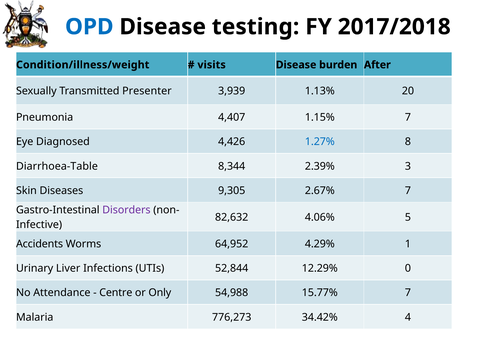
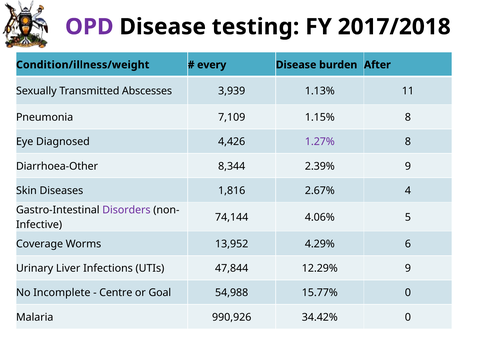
OPD colour: blue -> purple
visits: visits -> every
Presenter: Presenter -> Abscesses
20: 20 -> 11
4,407: 4,407 -> 7,109
1.15% 7: 7 -> 8
1.27% colour: blue -> purple
Diarrhoea-Table: Diarrhoea-Table -> Diarrhoea-Other
2.39% 3: 3 -> 9
9,305: 9,305 -> 1,816
2.67% 7: 7 -> 4
82,632: 82,632 -> 74,144
Accidents: Accidents -> Coverage
64,952: 64,952 -> 13,952
1: 1 -> 6
52,844: 52,844 -> 47,844
12.29% 0: 0 -> 9
Attendance: Attendance -> Incomplete
Only: Only -> Goal
15.77% 7: 7 -> 0
776,273: 776,273 -> 990,926
34.42% 4: 4 -> 0
